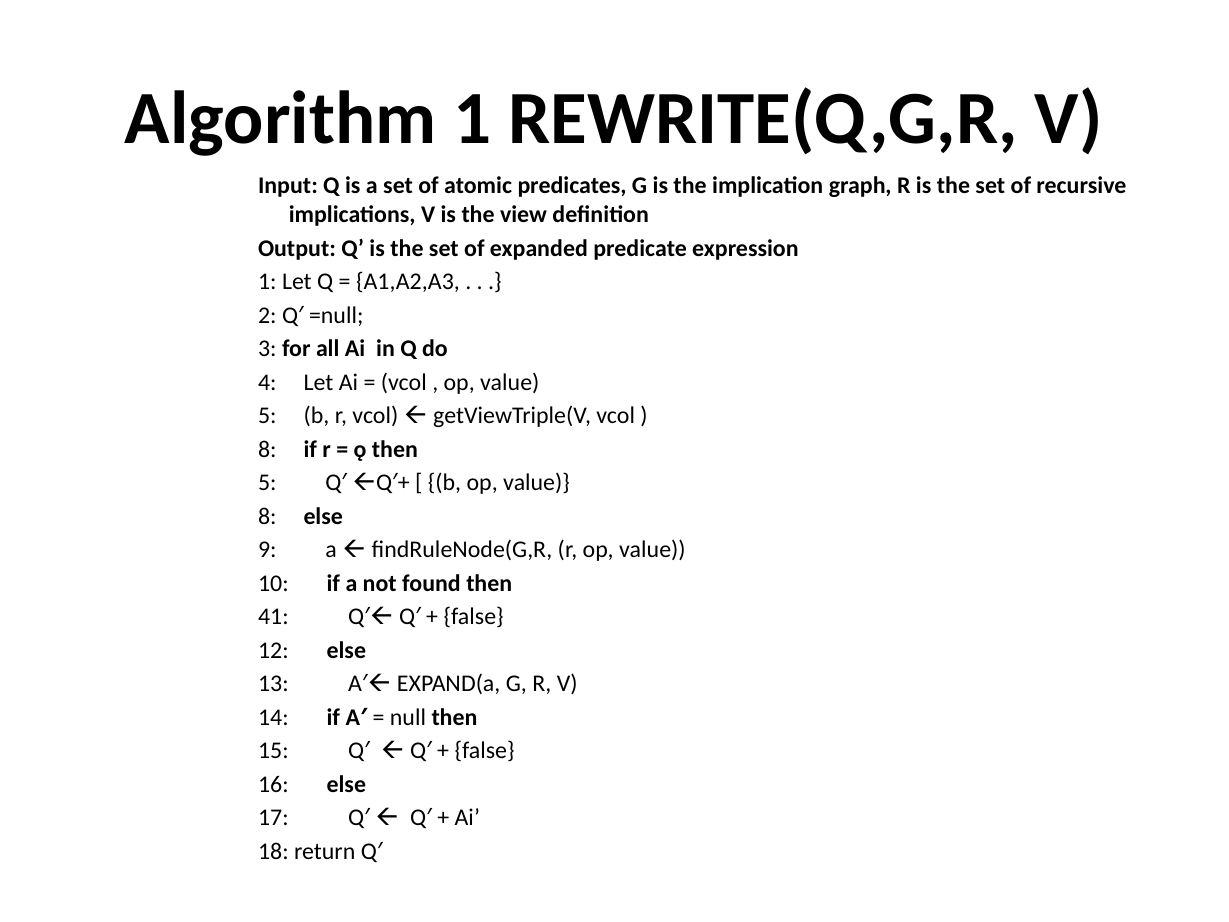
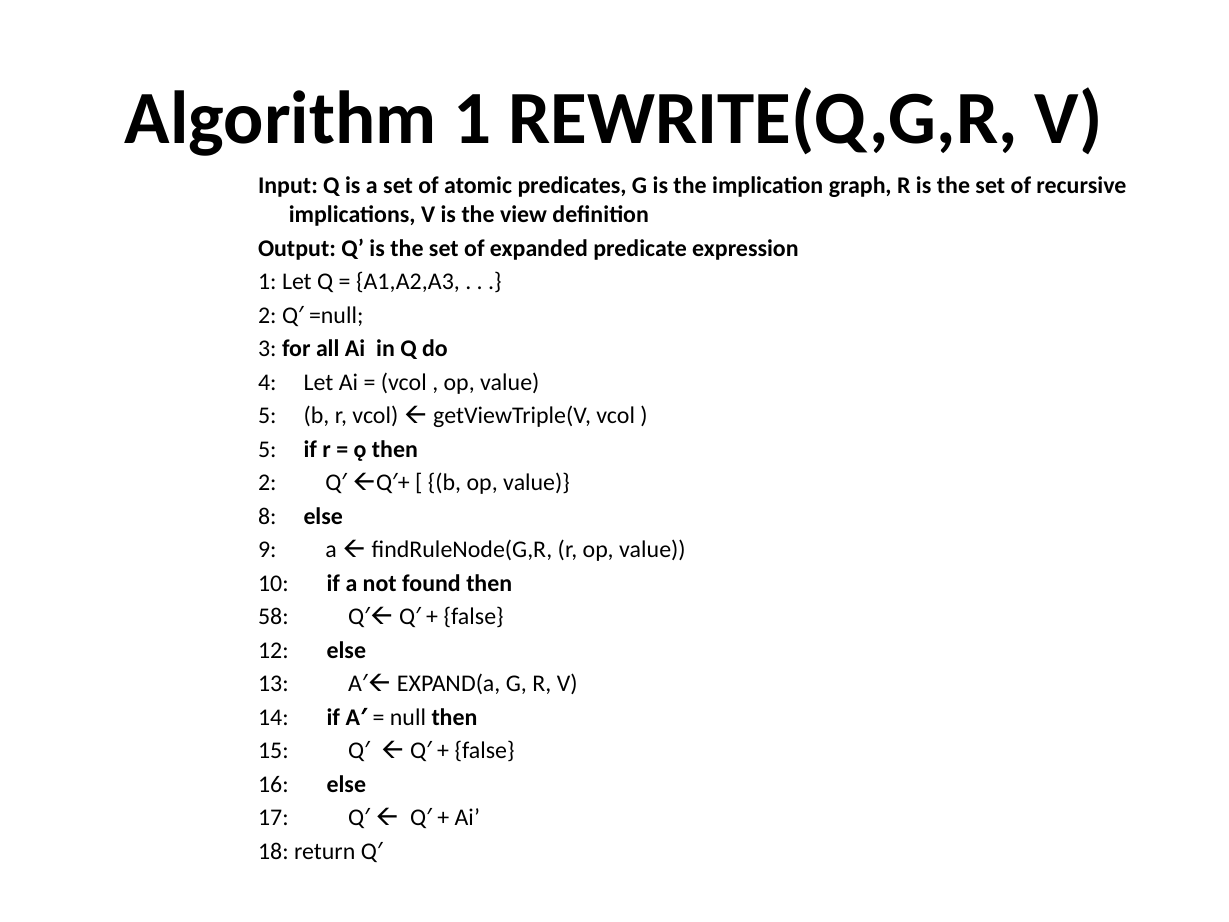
8 at (267, 449): 8 -> 5
5 at (267, 483): 5 -> 2
41: 41 -> 58
